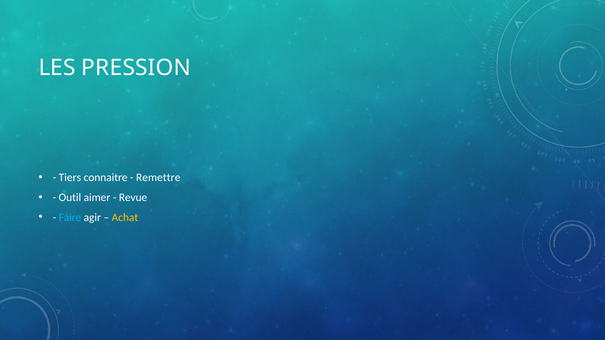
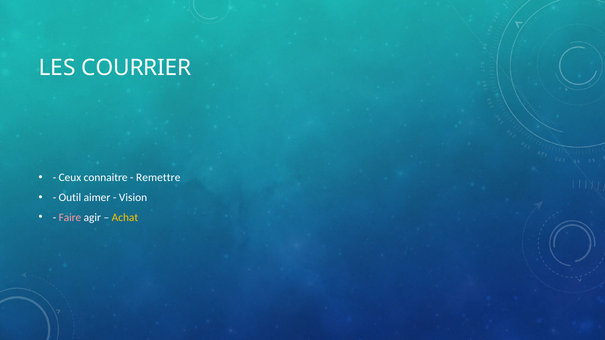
PRESSION: PRESSION -> COURRIER
Tiers: Tiers -> Ceux
Revue: Revue -> Vision
Faire colour: light blue -> pink
